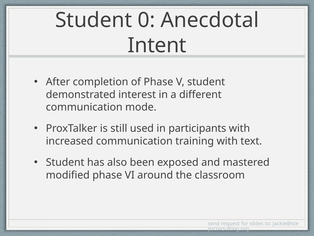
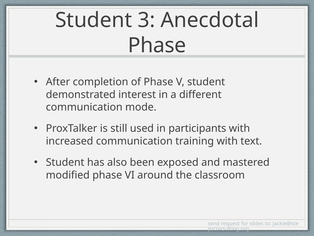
0: 0 -> 3
Intent at (157, 45): Intent -> Phase
